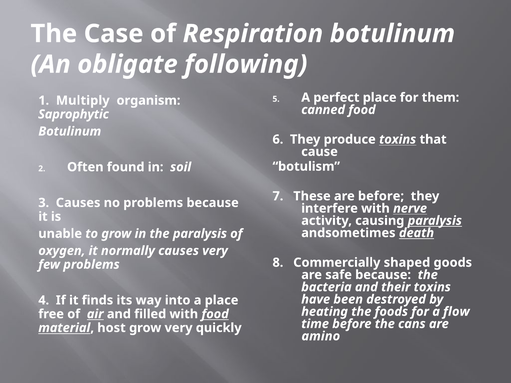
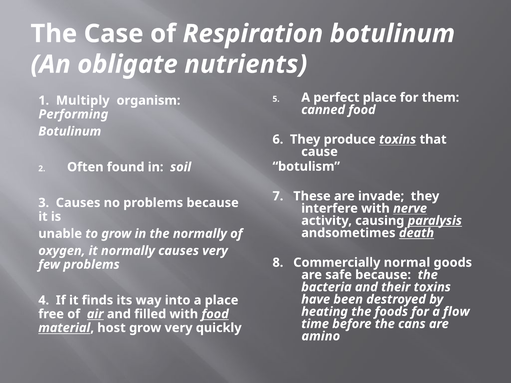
following: following -> nutrients
Saprophytic: Saprophytic -> Performing
are before: before -> invade
the paralysis: paralysis -> normally
shaped: shaped -> normal
